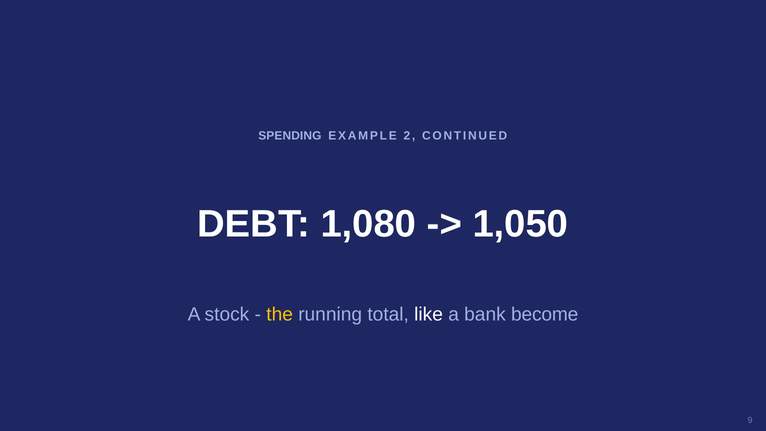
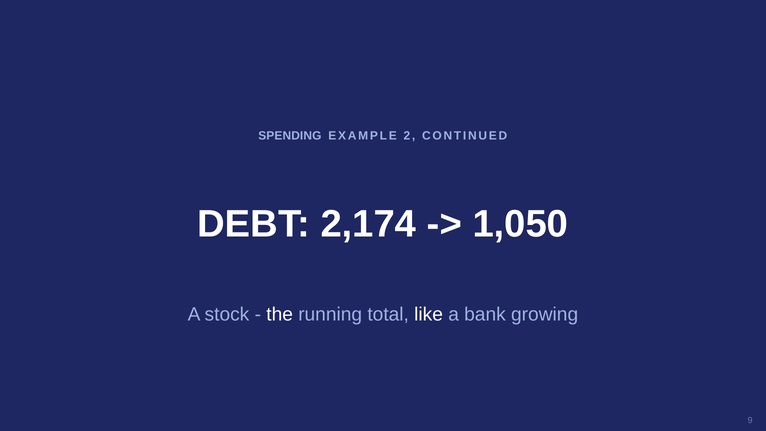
1,080: 1,080 -> 2,174
the colour: yellow -> white
become: become -> growing
